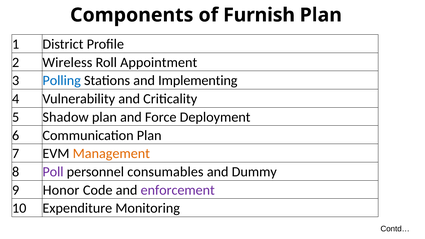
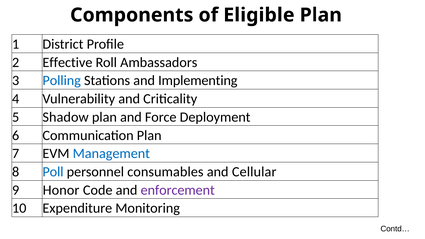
Furnish: Furnish -> Eligible
Wireless: Wireless -> Effective
Appointment: Appointment -> Ambassadors
Management colour: orange -> blue
Poll colour: purple -> blue
Dummy: Dummy -> Cellular
